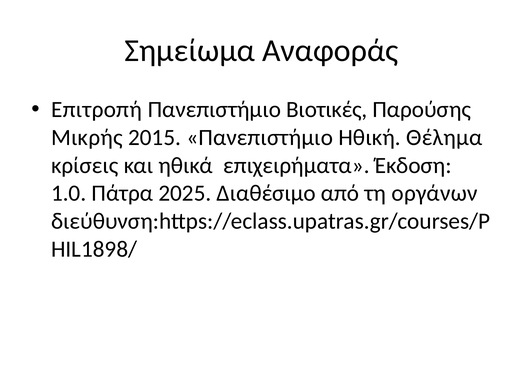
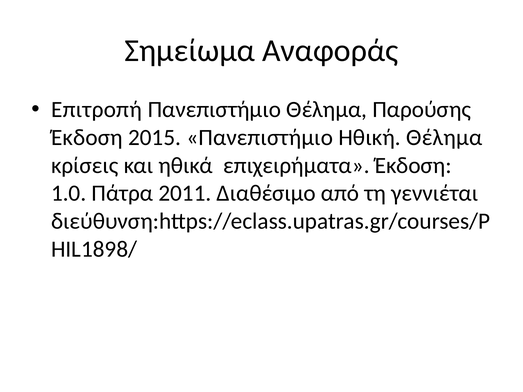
Πανεπιστήμιο Βιοτικές: Βιοτικές -> Θέλημα
Μικρής at (87, 138): Μικρής -> Έκδοση
2025: 2025 -> 2011
οργάνων: οργάνων -> γεννιέται
